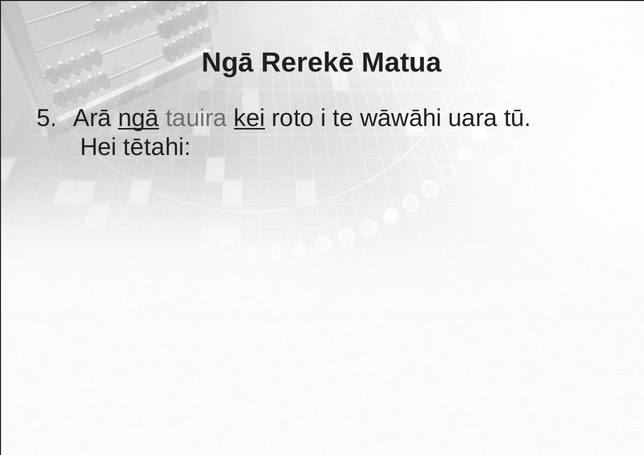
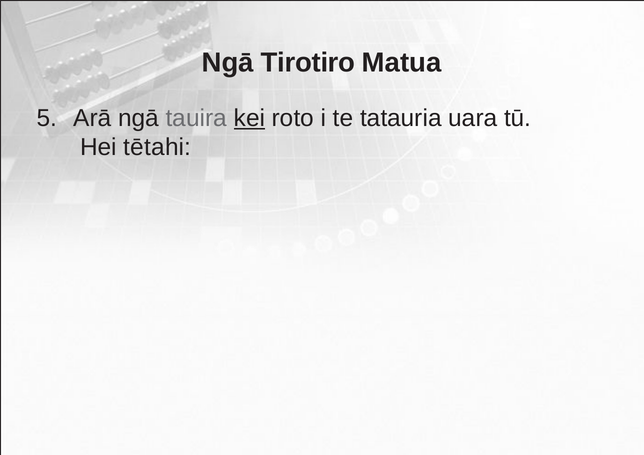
Rerekē: Rerekē -> Tirotiro
ngā at (139, 118) underline: present -> none
wāwāhi: wāwāhi -> tatauria
